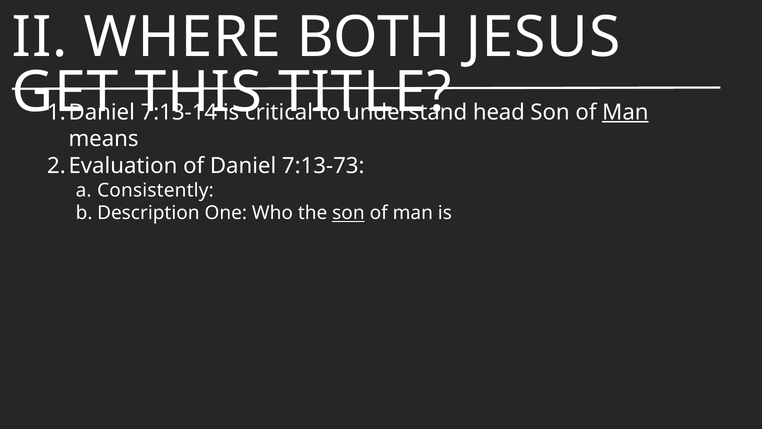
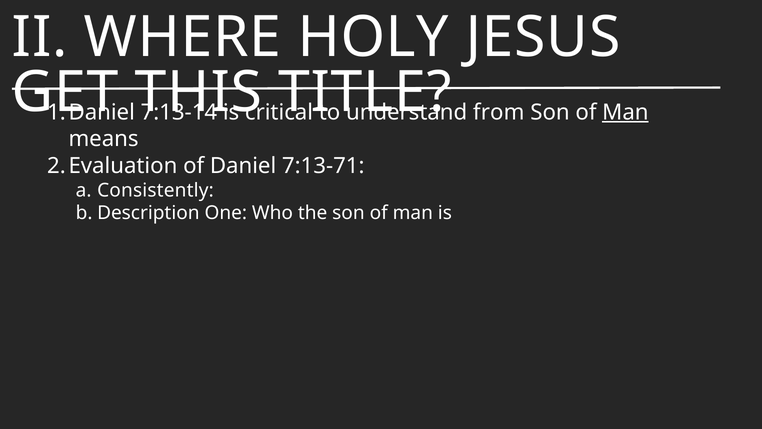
BOTH: BOTH -> HOLY
head: head -> from
7:13-73: 7:13-73 -> 7:13-71
son at (348, 213) underline: present -> none
